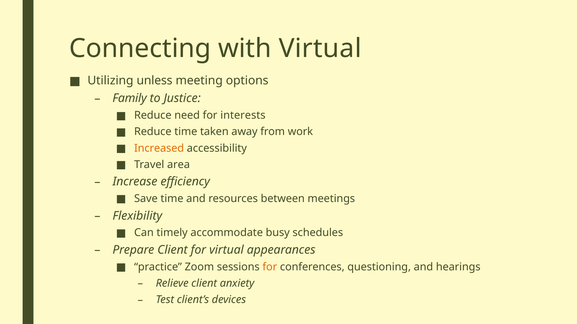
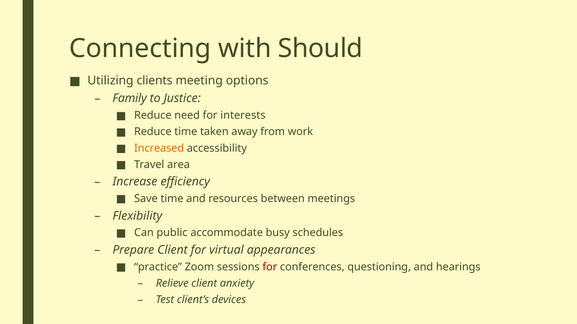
with Virtual: Virtual -> Should
unless: unless -> clients
timely: timely -> public
for at (270, 267) colour: orange -> red
